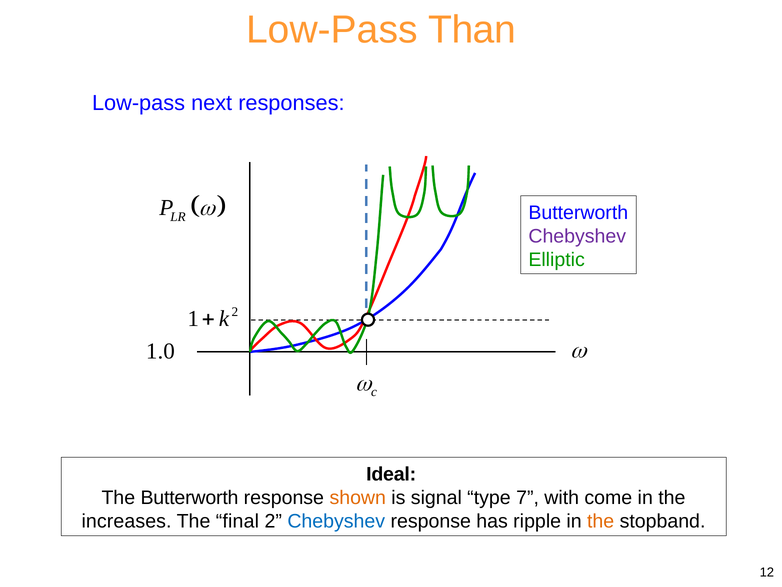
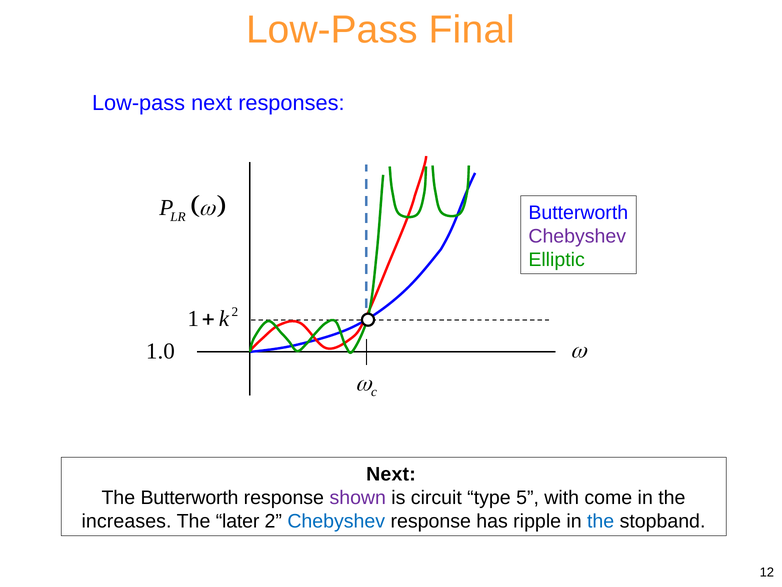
Than: Than -> Final
Ideal at (391, 474): Ideal -> Next
shown colour: orange -> purple
signal: signal -> circuit
7: 7 -> 5
final: final -> later
the at (601, 521) colour: orange -> blue
